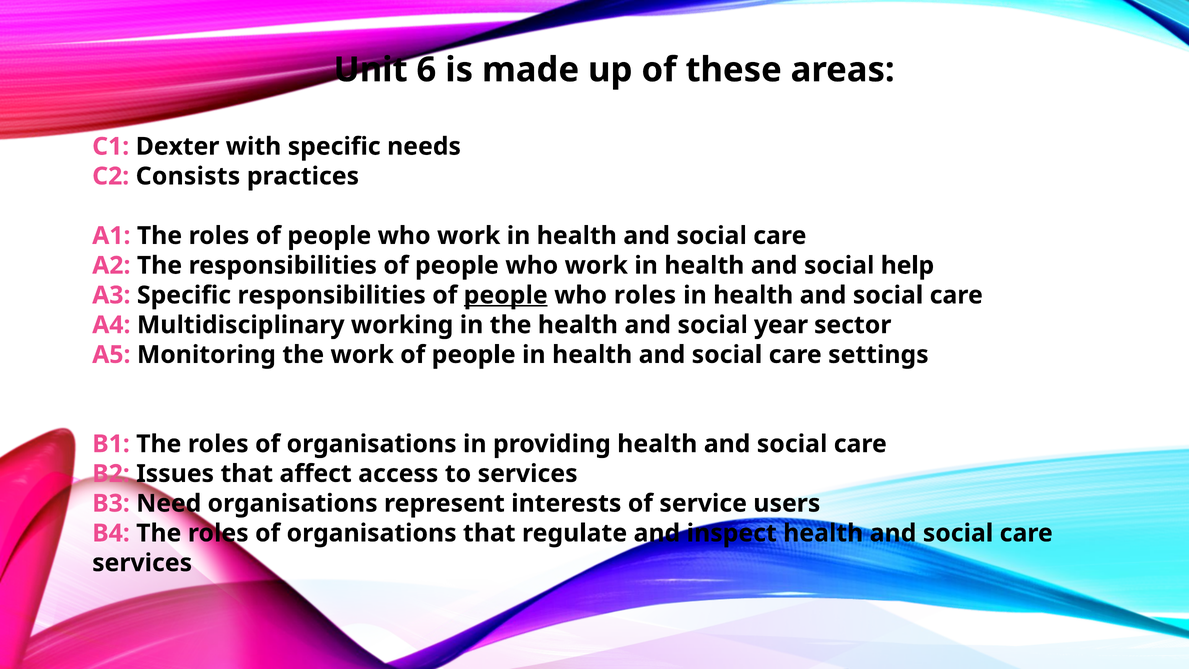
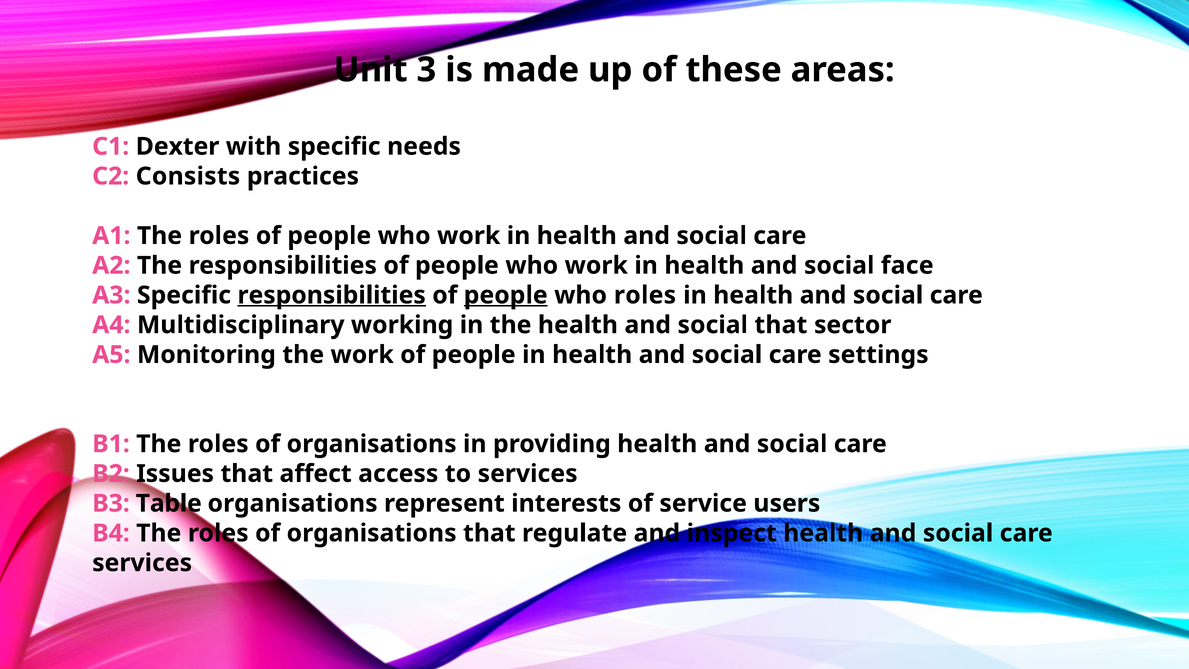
6: 6 -> 3
help: help -> face
responsibilities at (332, 295) underline: none -> present
social year: year -> that
Need: Need -> Table
